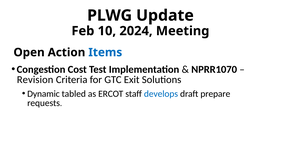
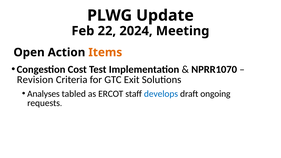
10: 10 -> 22
Items colour: blue -> orange
Dynamic: Dynamic -> Analyses
prepare: prepare -> ongoing
